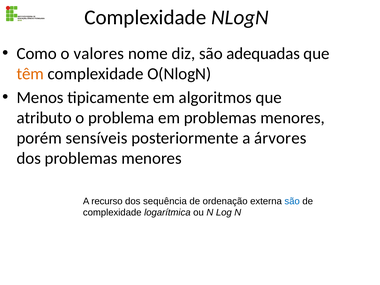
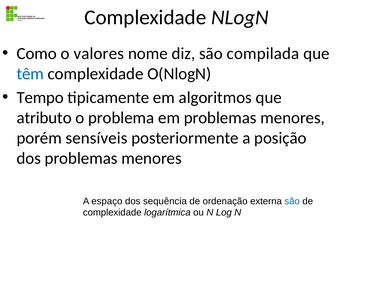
adequadas: adequadas -> compilada
têm colour: orange -> blue
Menos: Menos -> Tempo
árvores: árvores -> posição
recurso: recurso -> espaço
